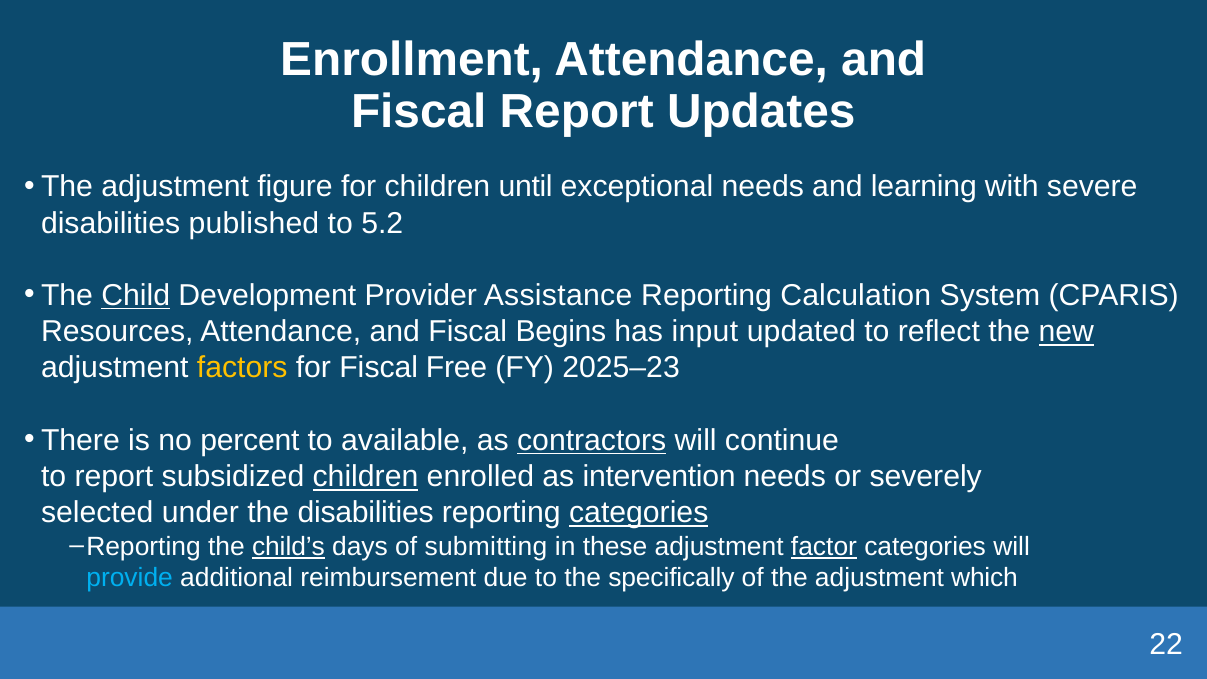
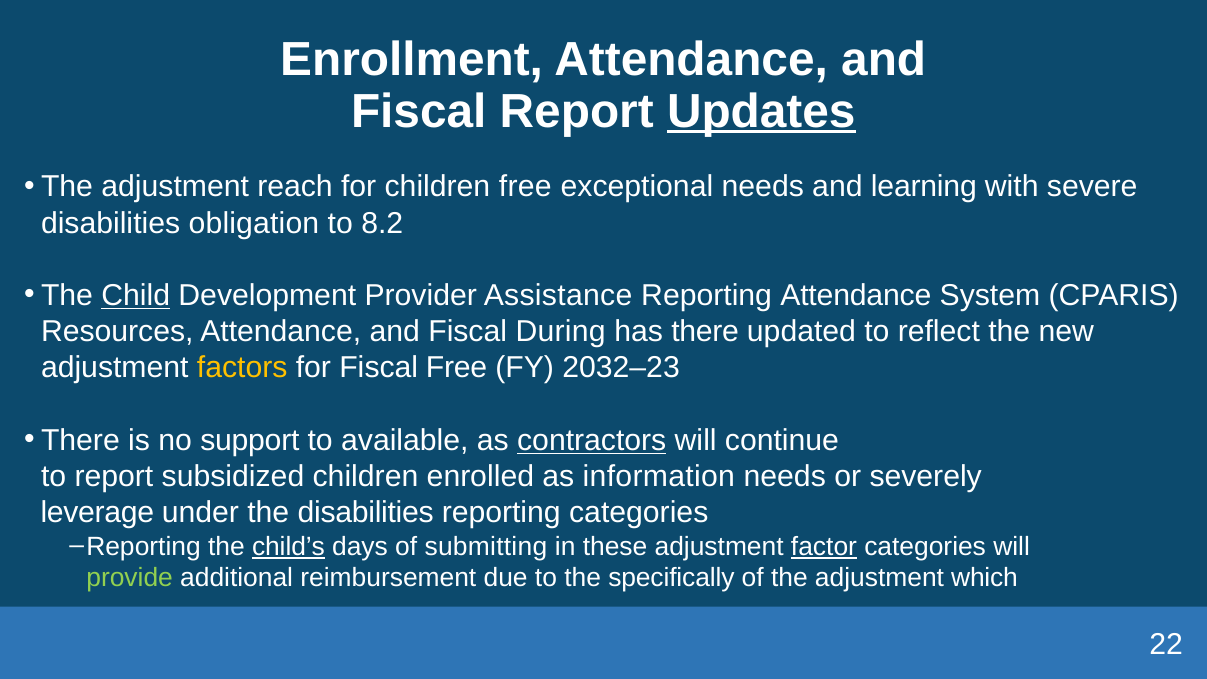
Updates underline: none -> present
figure: figure -> reach
children until: until -> free
published: published -> obligation
5.2: 5.2 -> 8.2
Reporting Calculation: Calculation -> Attendance
Begins: Begins -> During
has input: input -> there
new underline: present -> none
2025–23: 2025–23 -> 2032–23
percent: percent -> support
children at (365, 477) underline: present -> none
intervention: intervention -> information
selected: selected -> leverage
categories at (639, 513) underline: present -> none
provide colour: light blue -> light green
